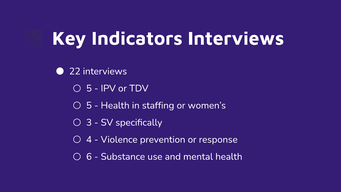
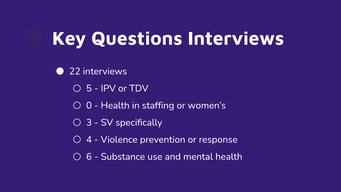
Indicators: Indicators -> Questions
5 at (89, 105): 5 -> 0
